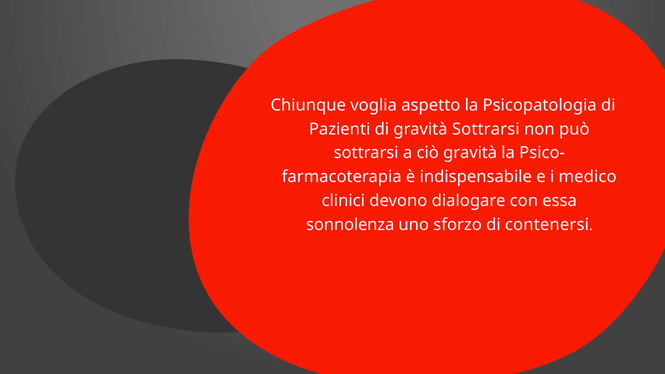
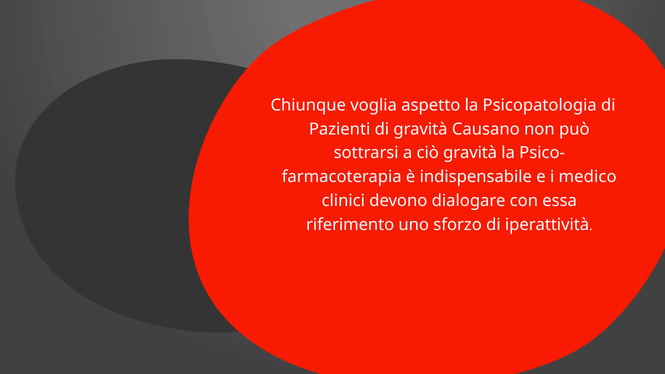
gravità Sottrarsi: Sottrarsi -> Causano
sonnolenza: sonnolenza -> riferimento
contenersi: contenersi -> iperattività
